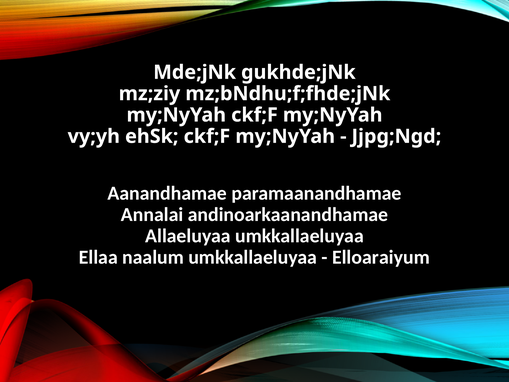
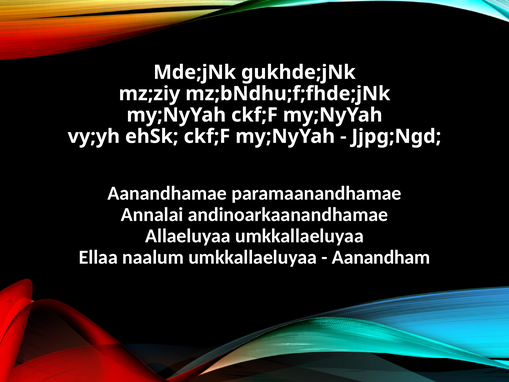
Elloaraiyum: Elloaraiyum -> Aanandham
